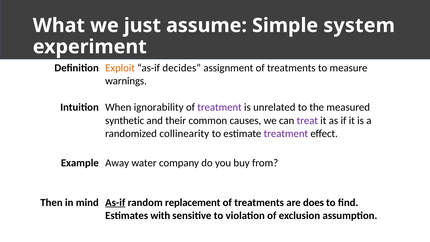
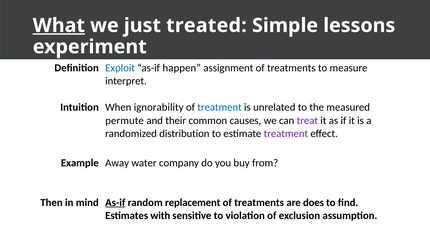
What underline: none -> present
assume: assume -> treated
system: system -> lessons
Exploit colour: orange -> blue
decides: decides -> happen
warnings: warnings -> interpret
treatment at (220, 107) colour: purple -> blue
synthetic: synthetic -> permute
collinearity: collinearity -> distribution
